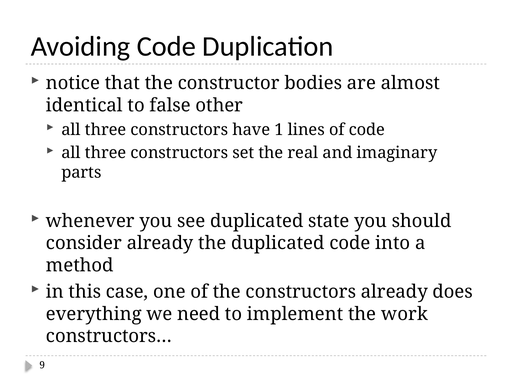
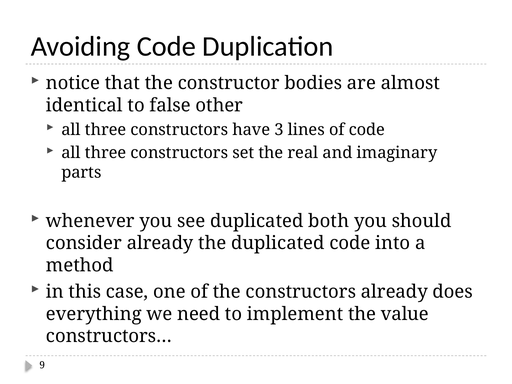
1: 1 -> 3
state: state -> both
work: work -> value
